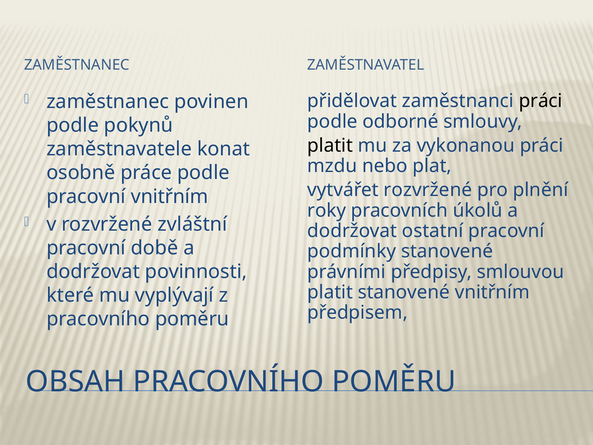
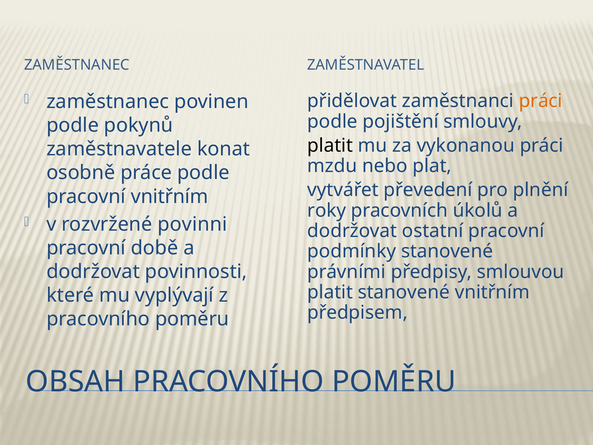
práci at (541, 101) colour: black -> orange
odborné: odborné -> pojištění
vytvářet rozvržené: rozvržené -> převedení
zvláštní: zvláštní -> povinni
